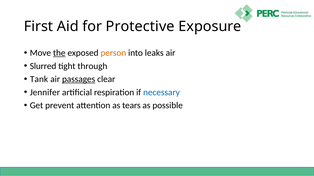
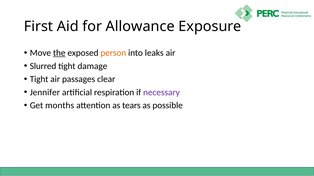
Protective: Protective -> Allowance
through: through -> damage
Tank at (39, 79): Tank -> Tight
passages underline: present -> none
necessary colour: blue -> purple
prevent: prevent -> months
